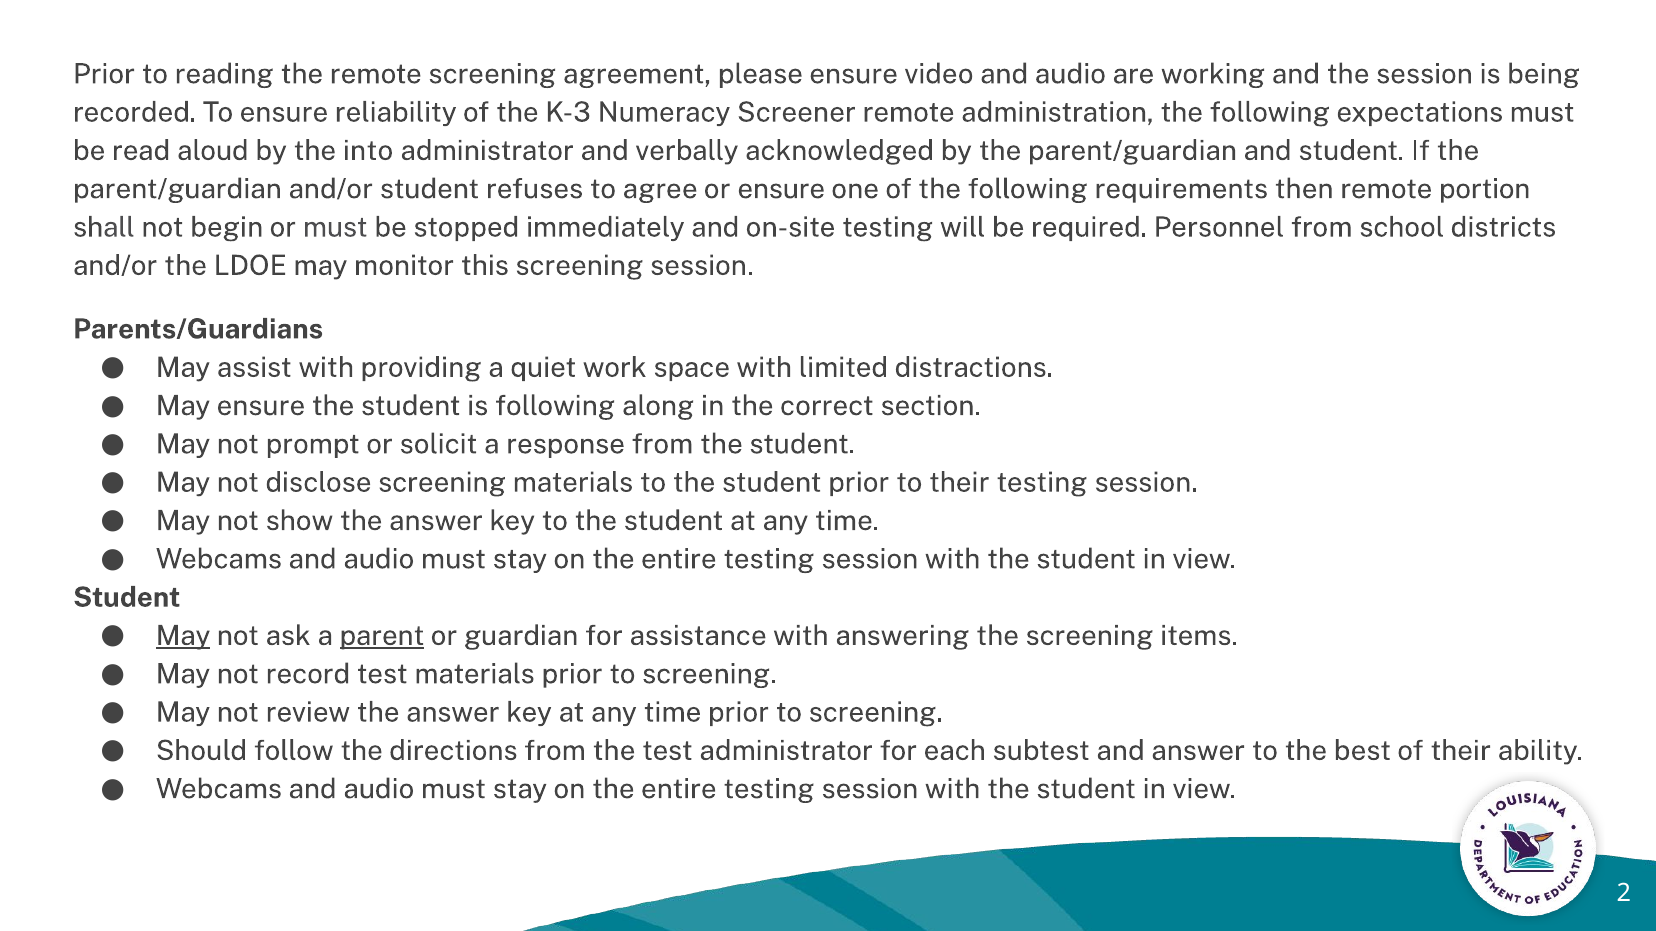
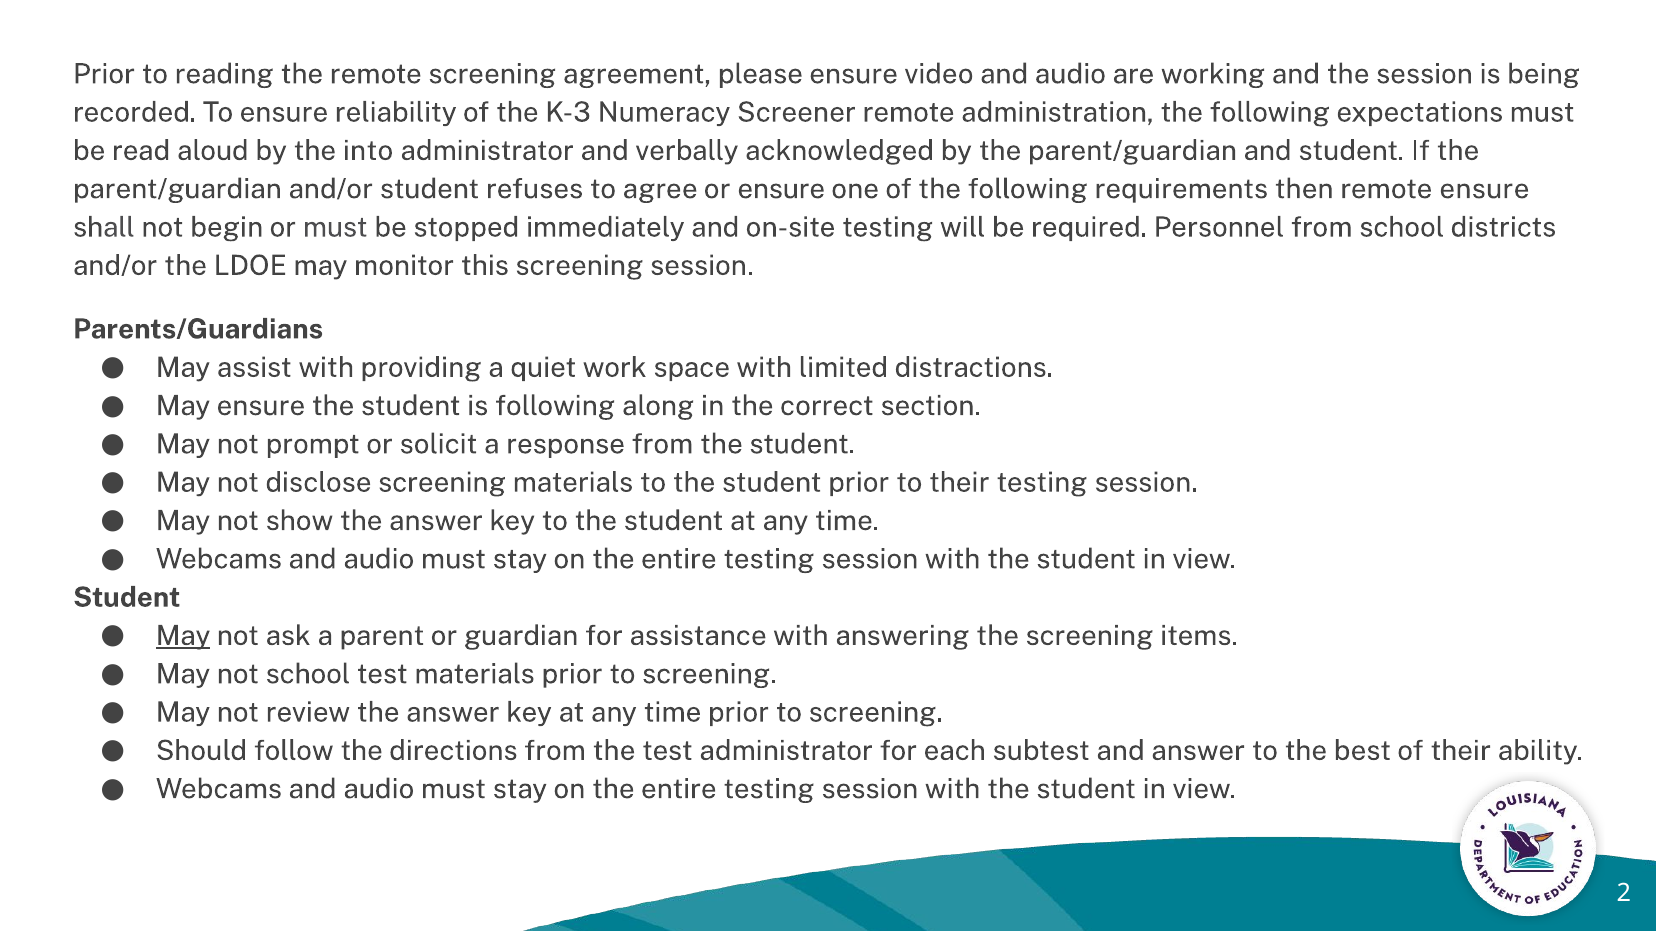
remote portion: portion -> ensure
parent underline: present -> none
not record: record -> school
